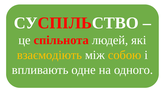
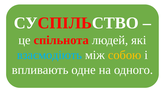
взаємодіють colour: yellow -> light blue
